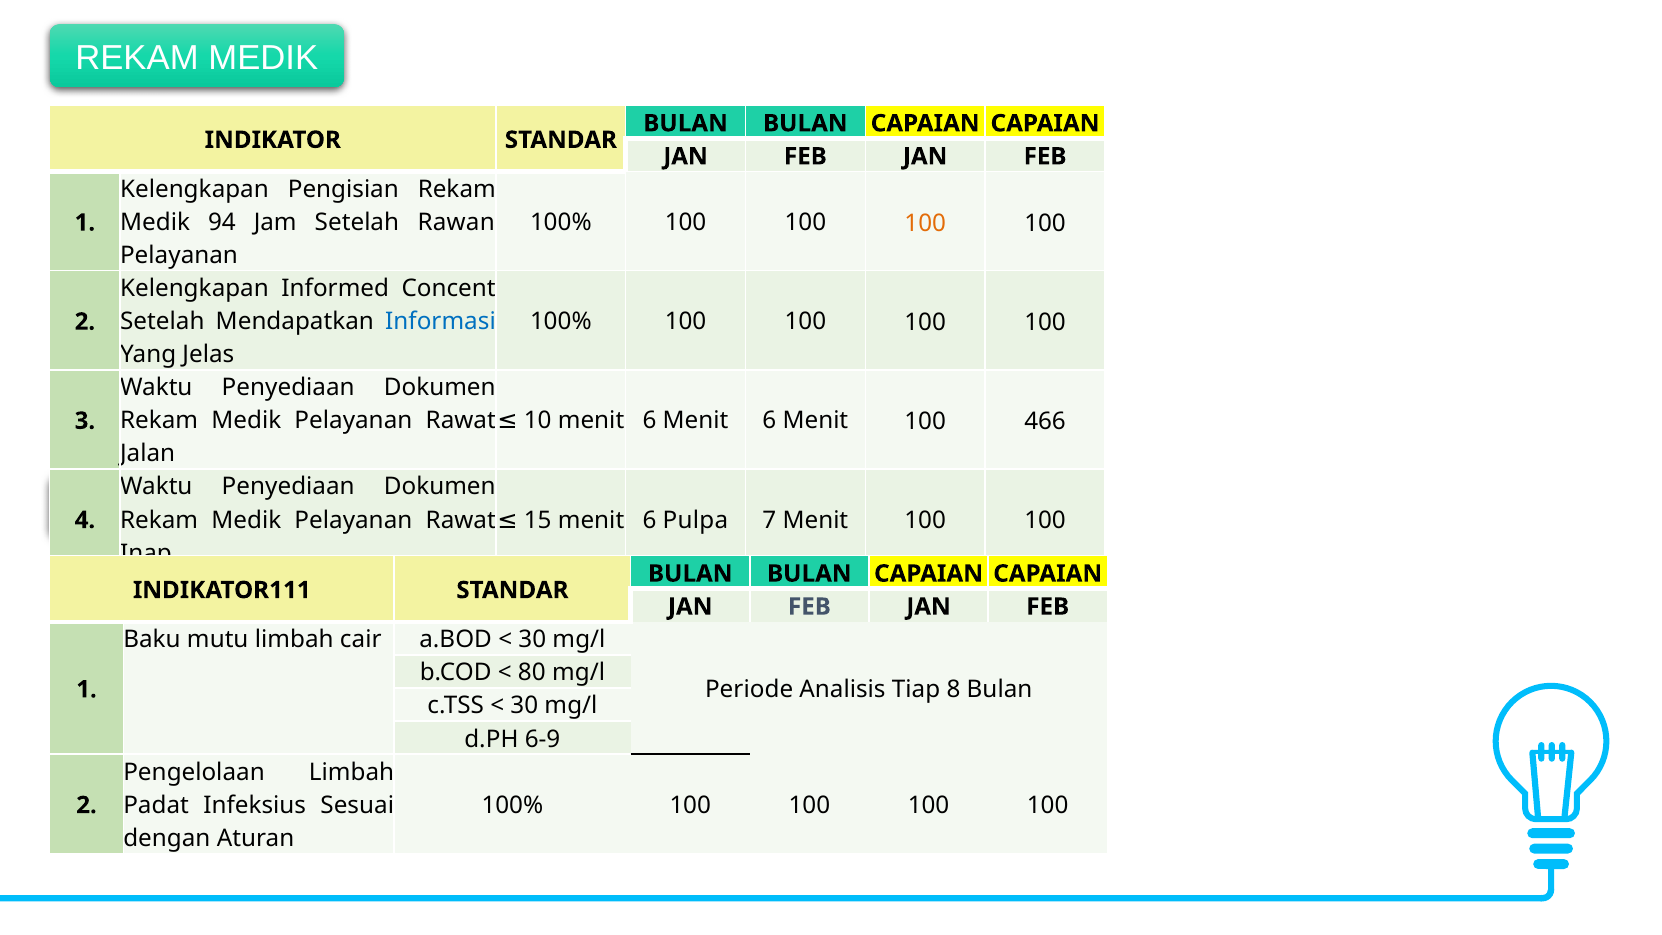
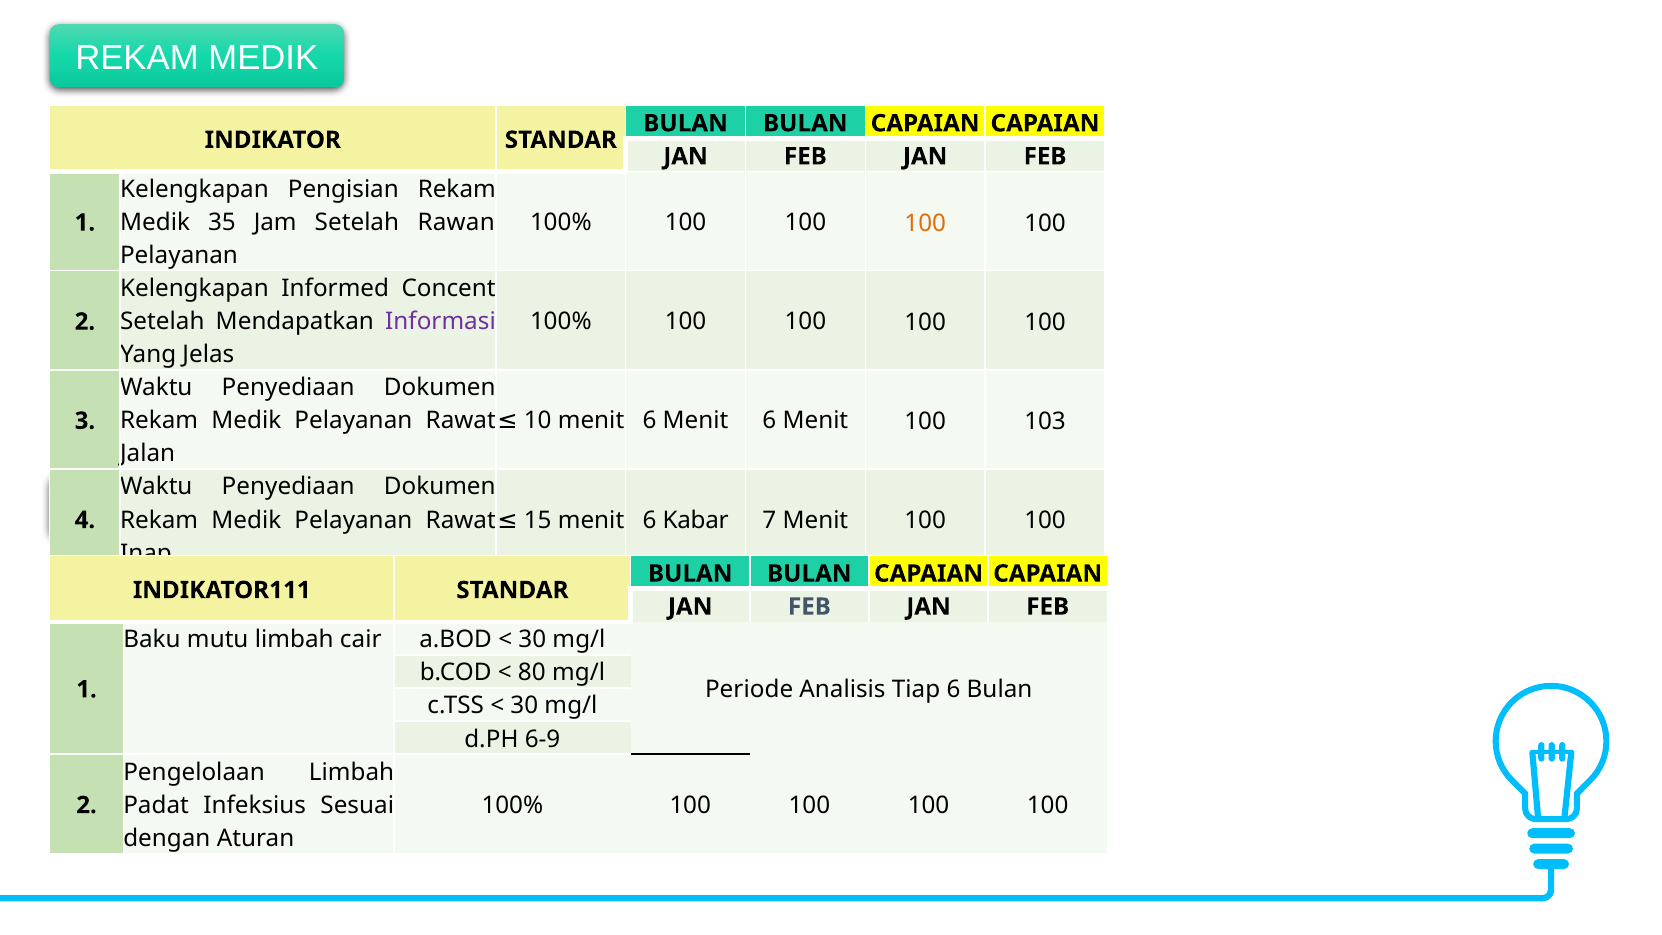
94: 94 -> 35
Informasi colour: blue -> purple
466: 466 -> 103
Pulpa: Pulpa -> Kabar
Tiap 8: 8 -> 6
